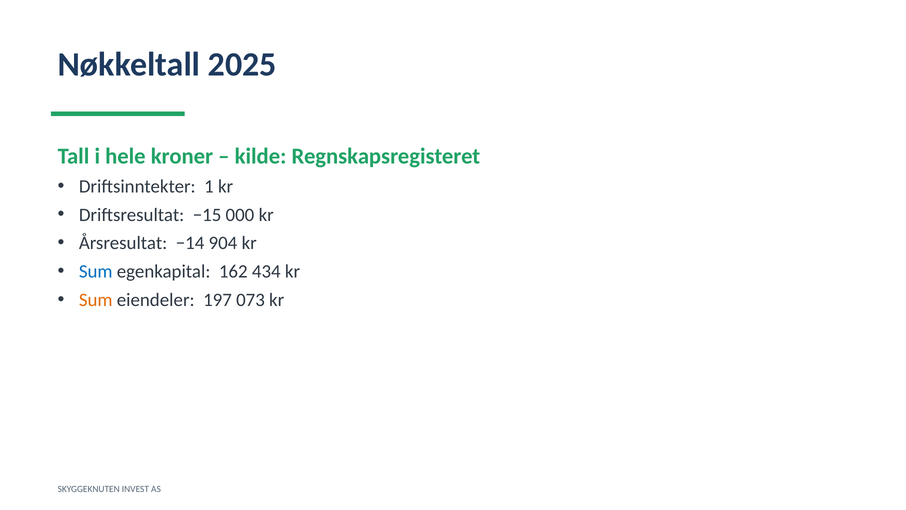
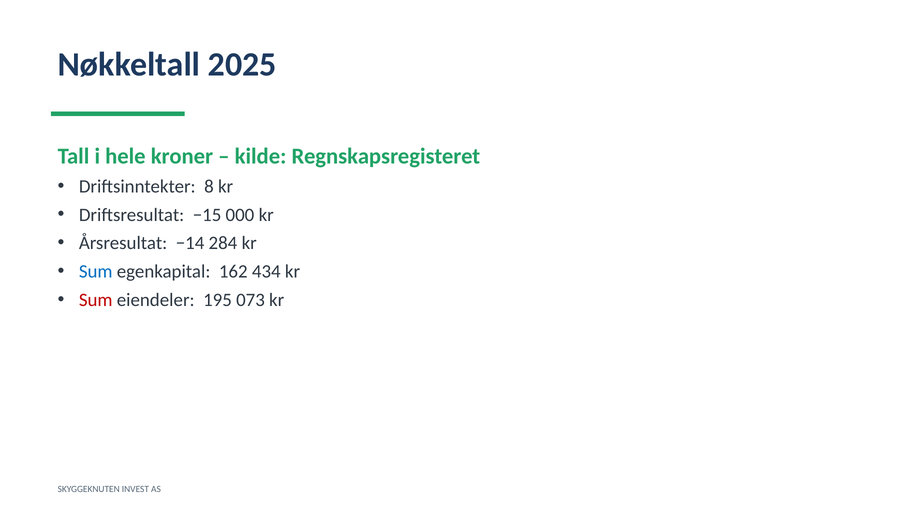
1: 1 -> 8
904: 904 -> 284
Sum at (96, 300) colour: orange -> red
197: 197 -> 195
